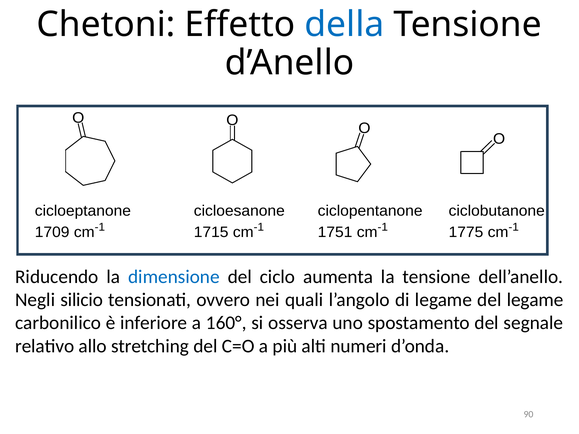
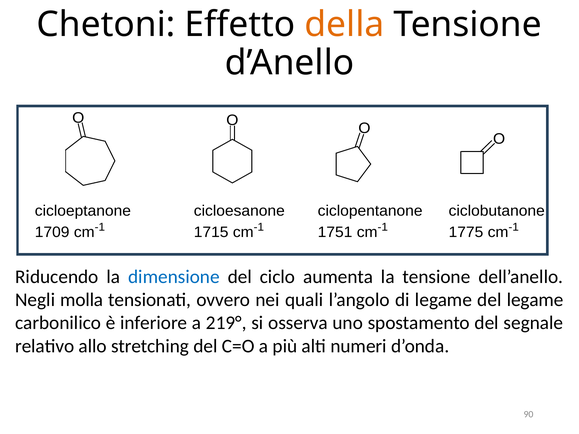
della colour: blue -> orange
silicio: silicio -> molla
160°: 160° -> 219°
